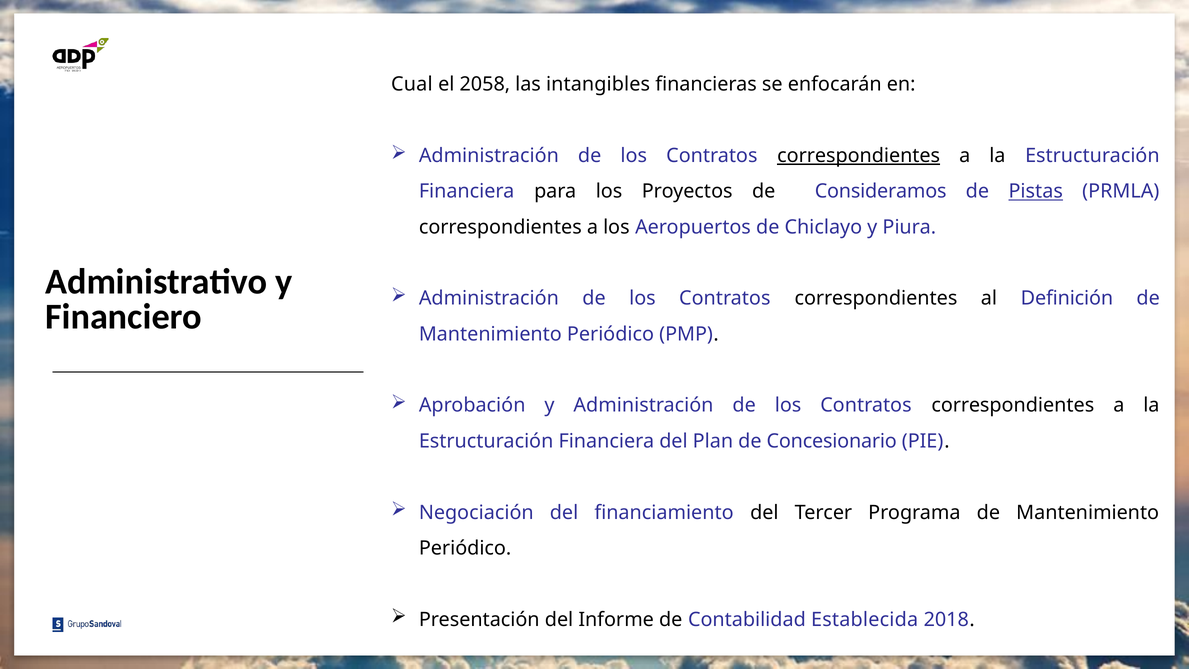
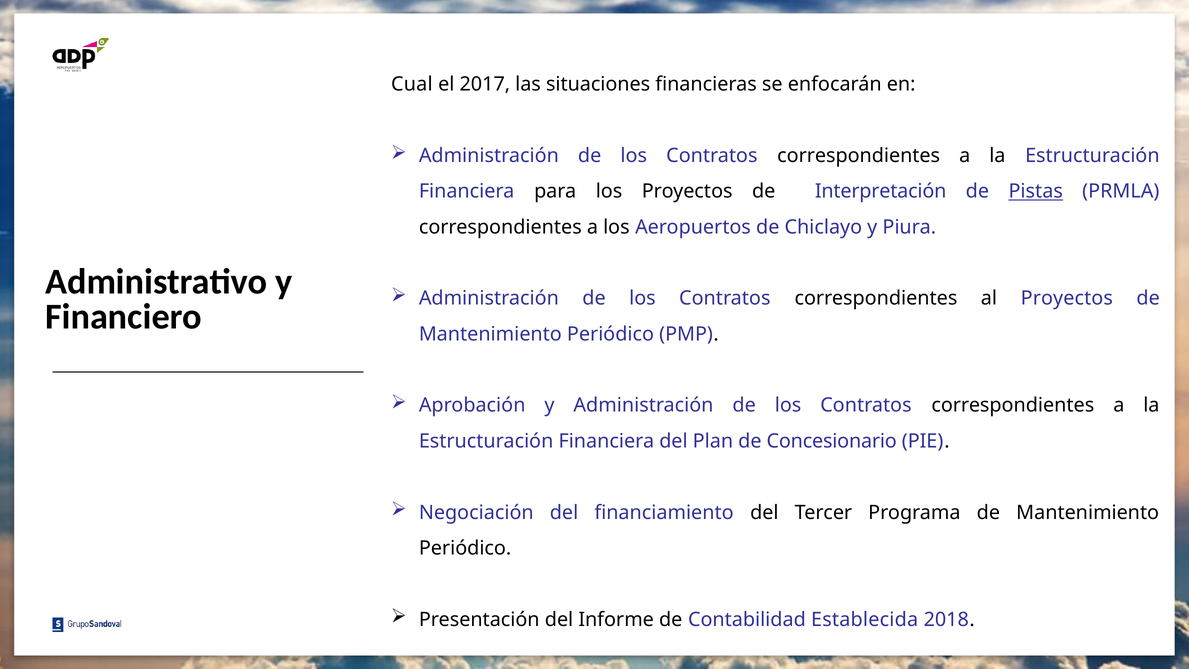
2058: 2058 -> 2017
intangibles: intangibles -> situaciones
correspondientes at (859, 156) underline: present -> none
Consideramos: Consideramos -> Interpretación
al Definición: Definición -> Proyectos
